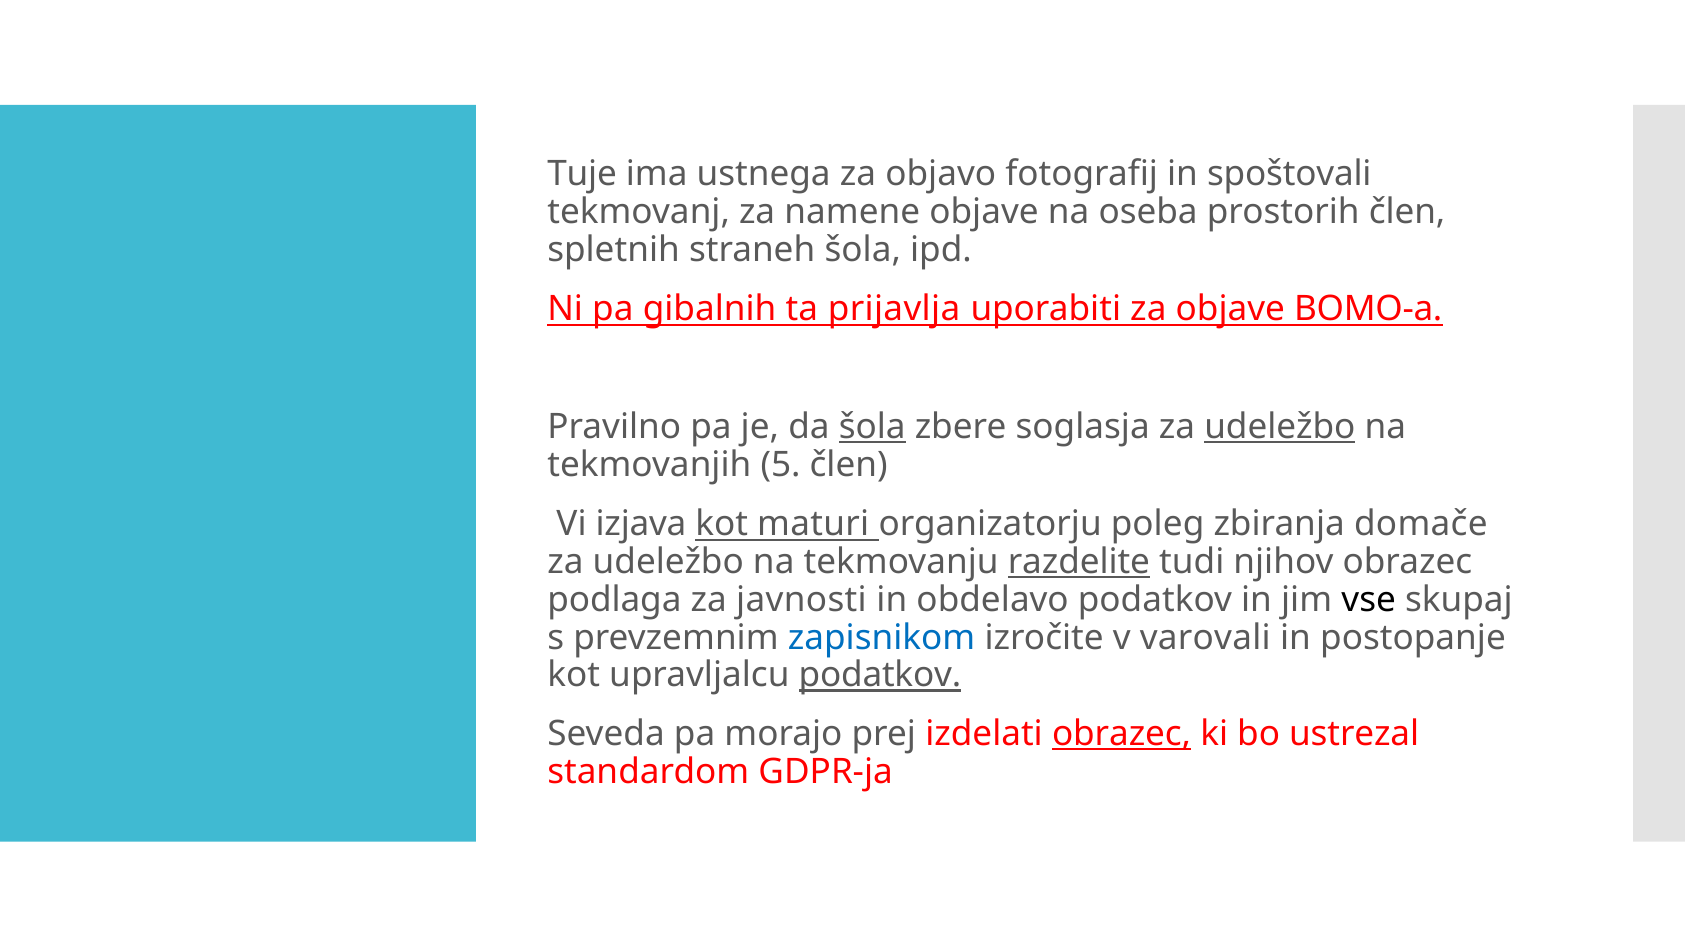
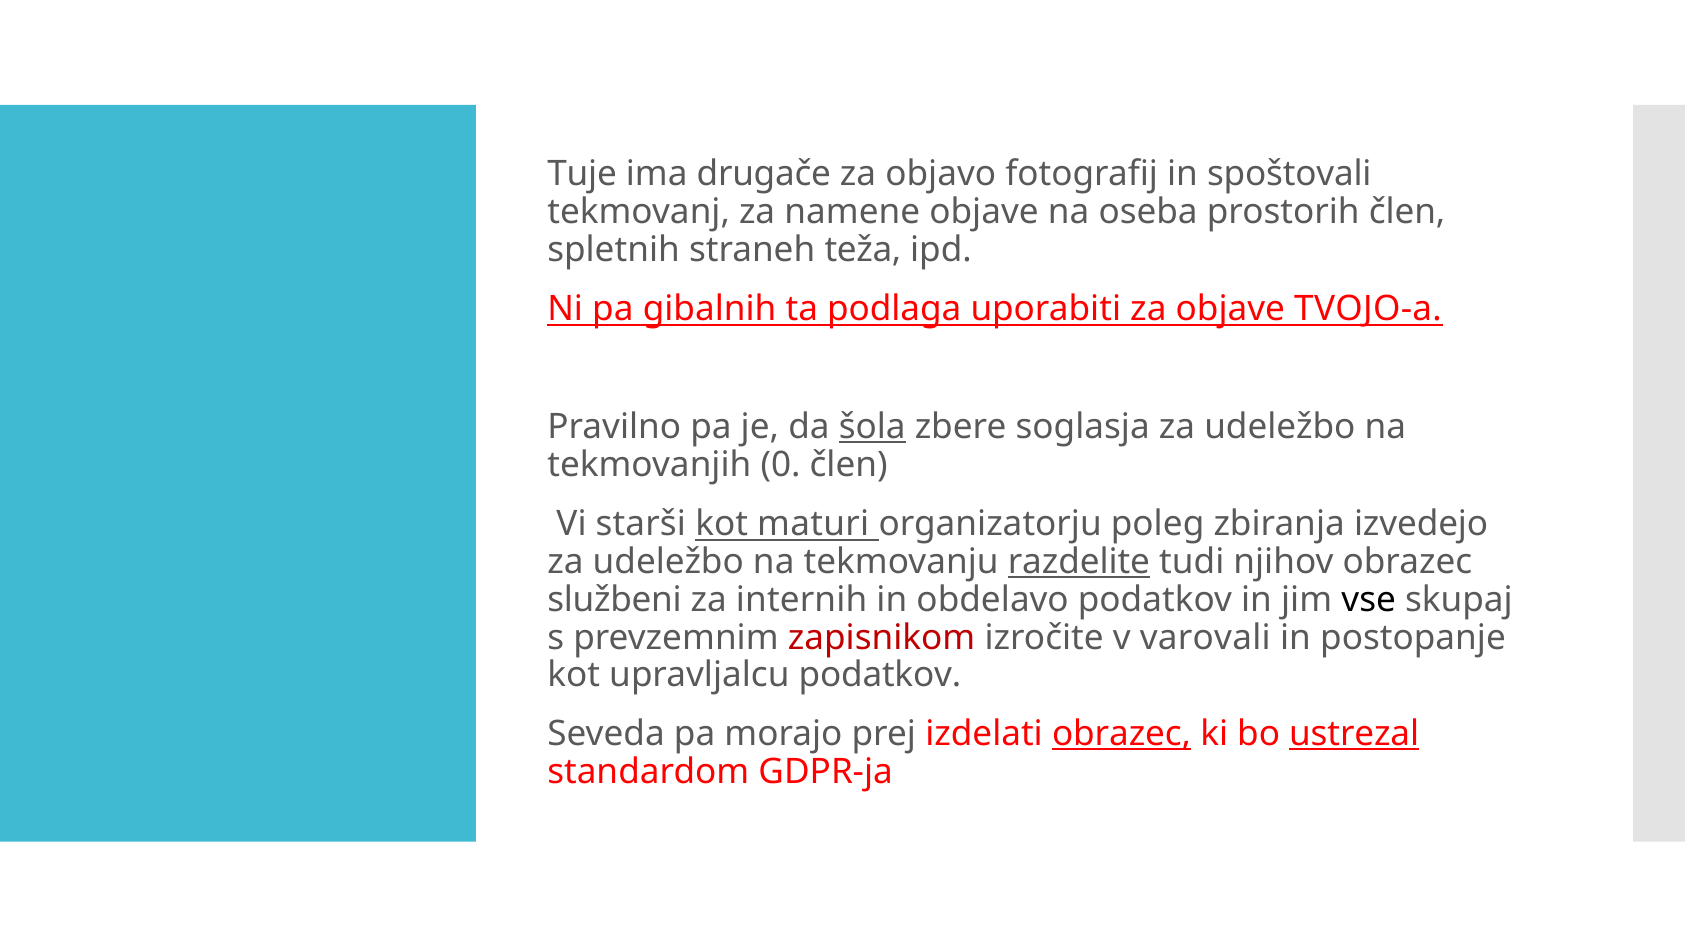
ustnega: ustnega -> drugače
straneh šola: šola -> teža
prijavlja: prijavlja -> podlaga
BOMO-a: BOMO-a -> TVOJO-a
udeležbo at (1280, 427) underline: present -> none
5: 5 -> 0
izjava: izjava -> starši
domače: domače -> izvedejo
podlaga: podlaga -> službeni
javnosti: javnosti -> internih
zapisnikom colour: blue -> red
podatkov at (880, 675) underline: present -> none
ustrezal underline: none -> present
